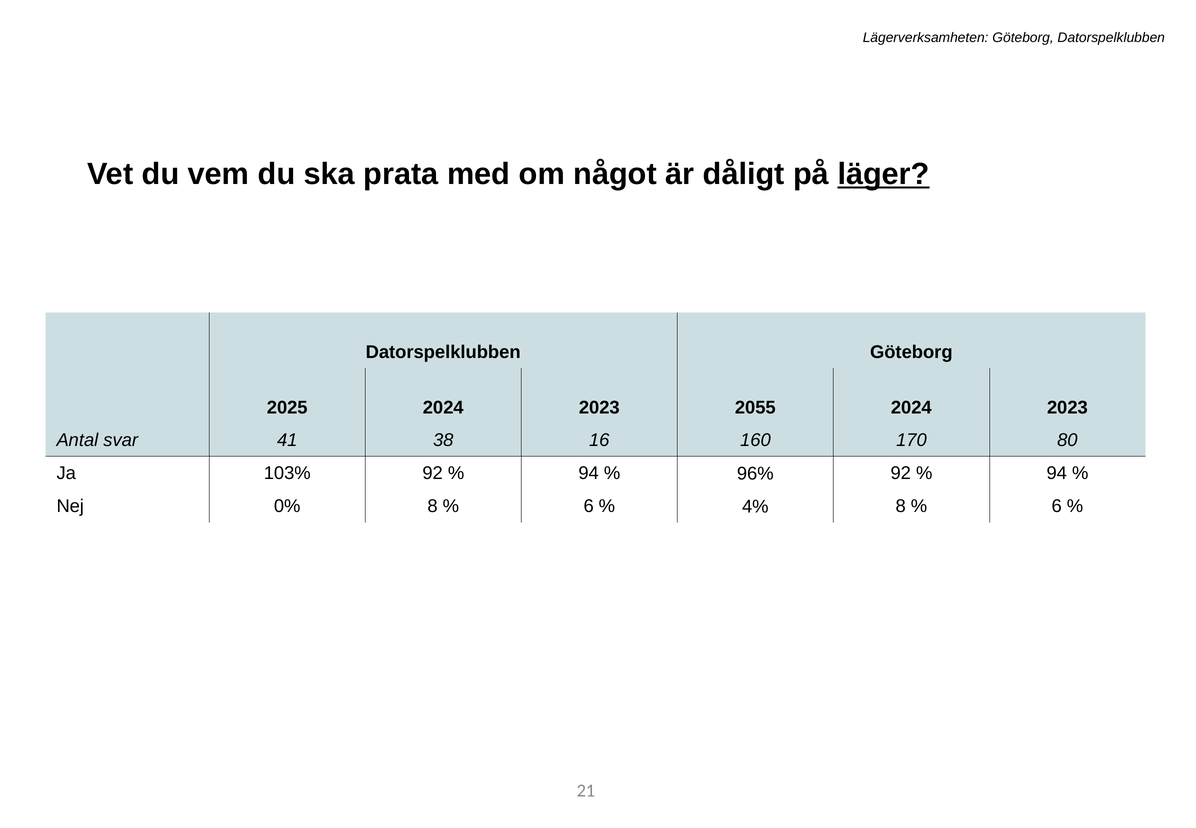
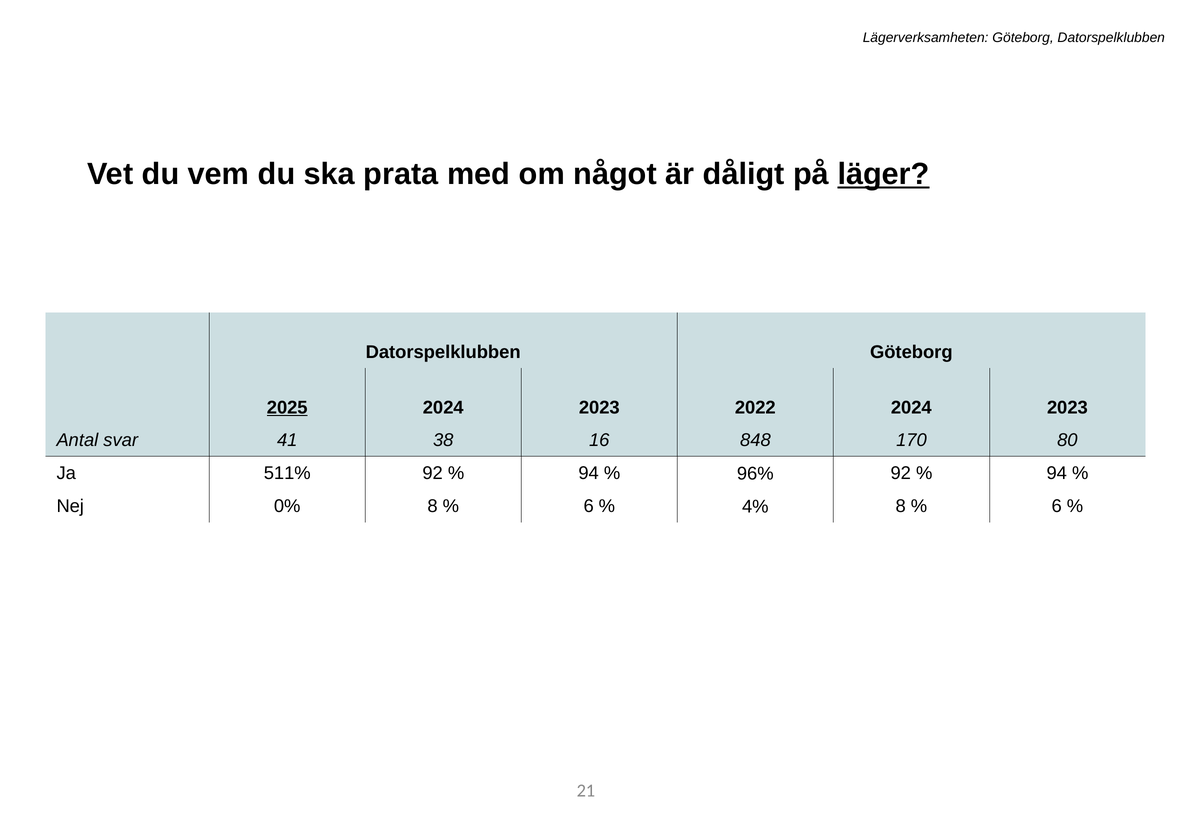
2025 underline: none -> present
2055: 2055 -> 2022
160: 160 -> 848
103%: 103% -> 511%
